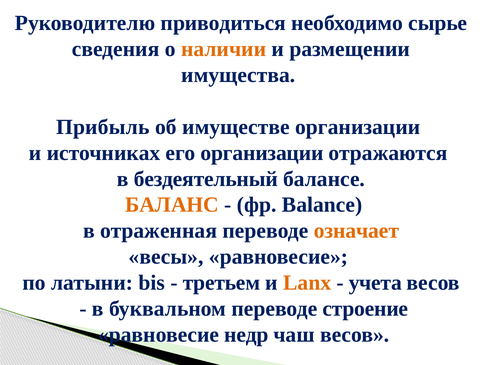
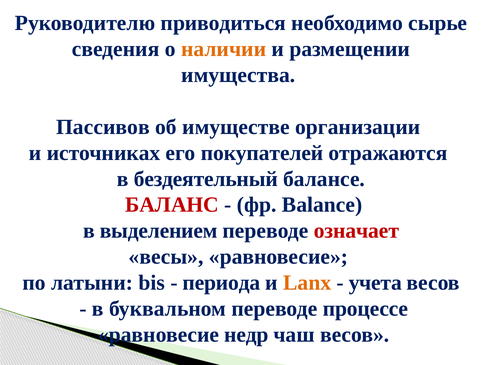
Прибыль: Прибыль -> Пассивов
его организации: организации -> покупателей
БАЛАНС colour: orange -> red
отраженная: отраженная -> выделением
означает colour: orange -> red
третьем: третьем -> периода
строение: строение -> процессе
